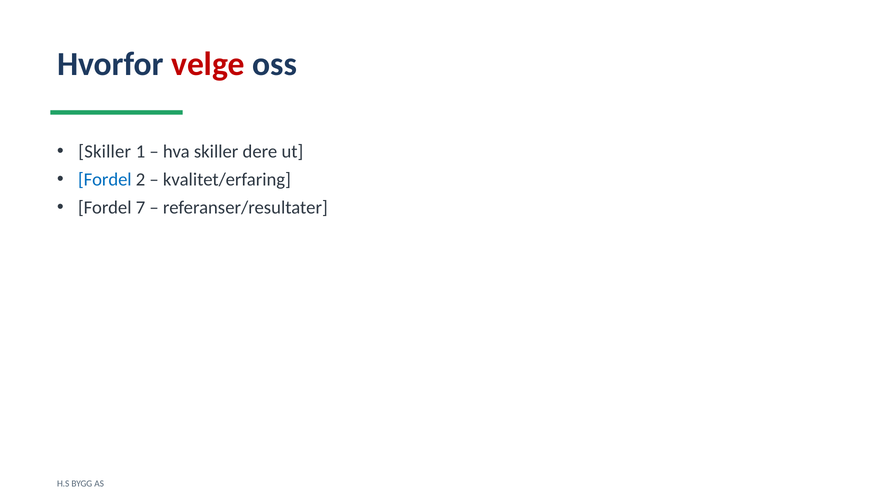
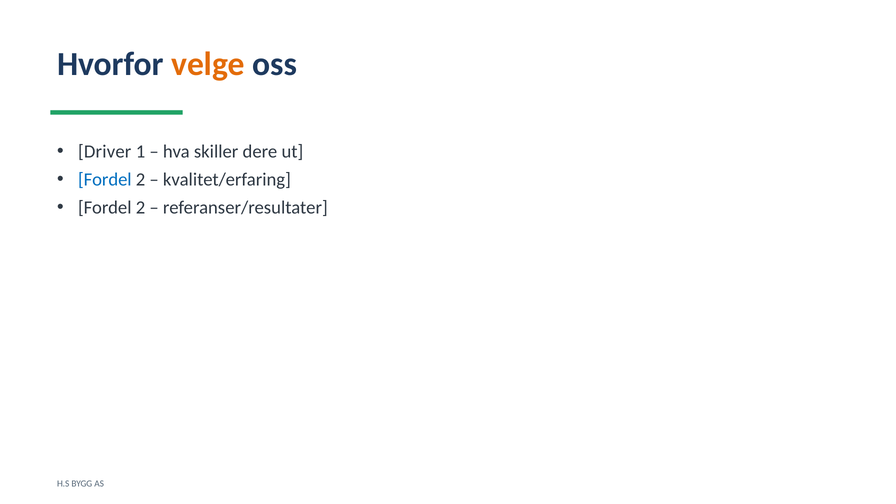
velge colour: red -> orange
Skiller at (105, 152): Skiller -> Driver
7 at (141, 208): 7 -> 2
